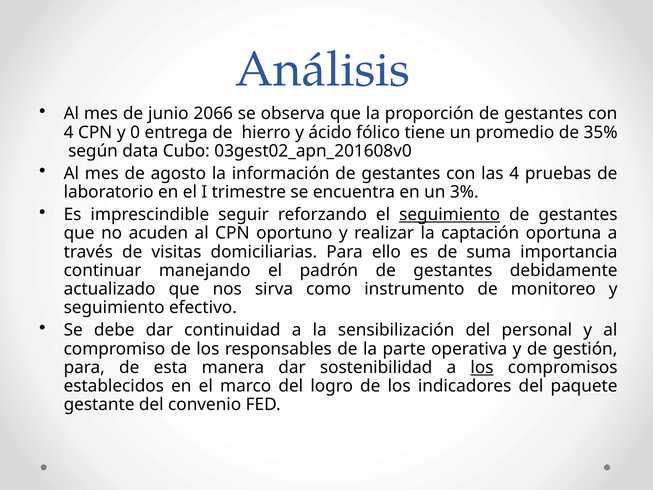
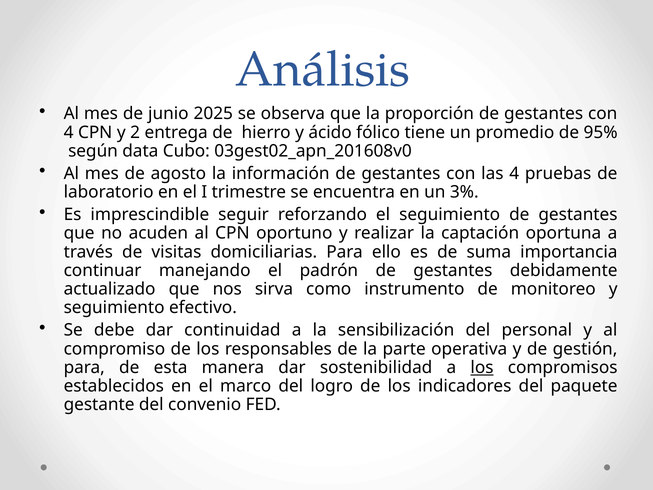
2066: 2066 -> 2025
0: 0 -> 2
35%: 35% -> 95%
seguimiento at (450, 215) underline: present -> none
